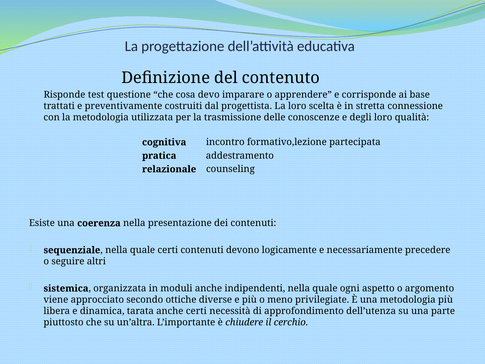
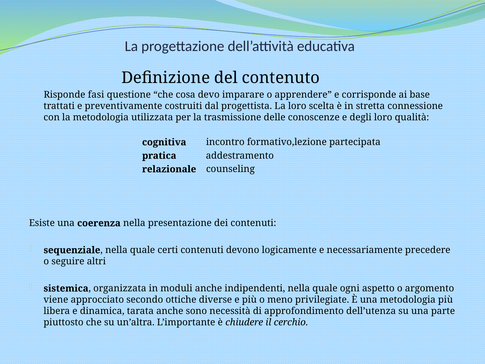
test: test -> fasi
anche certi: certi -> sono
